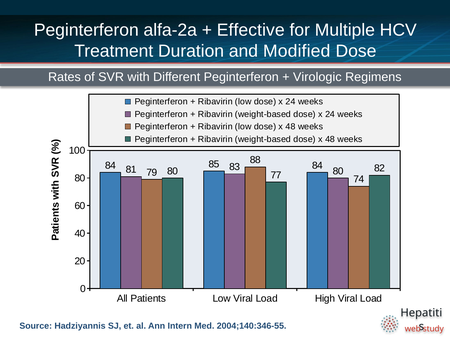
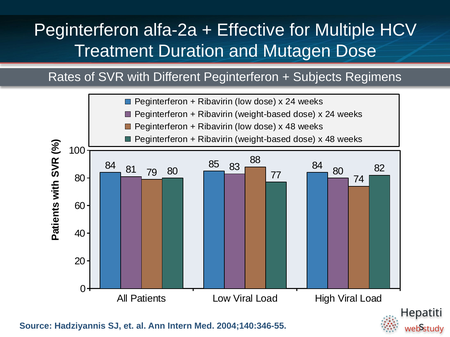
Modified: Modified -> Mutagen
Virologic: Virologic -> Subjects
